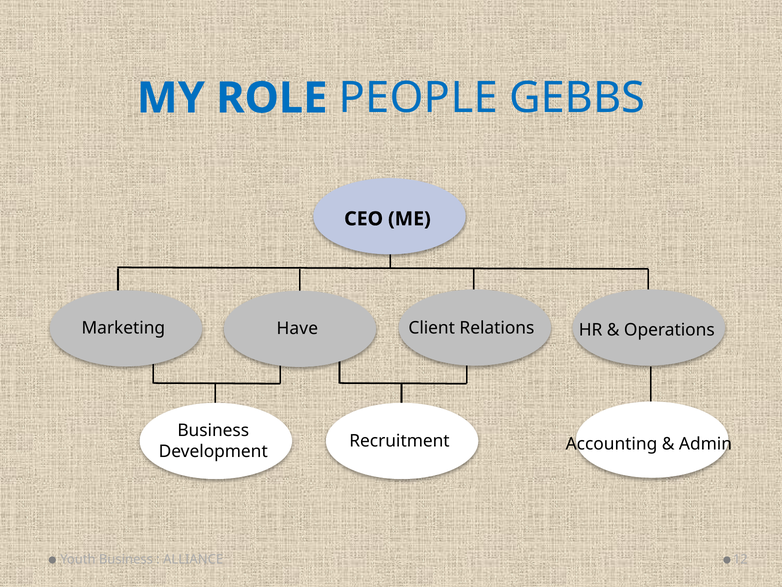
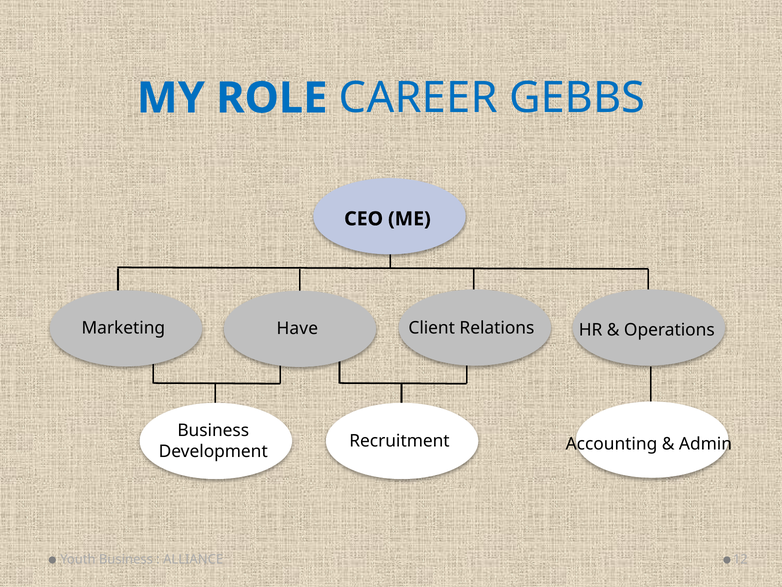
PEOPLE: PEOPLE -> CAREER
